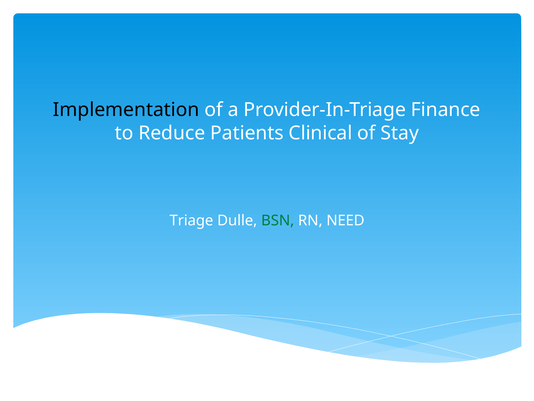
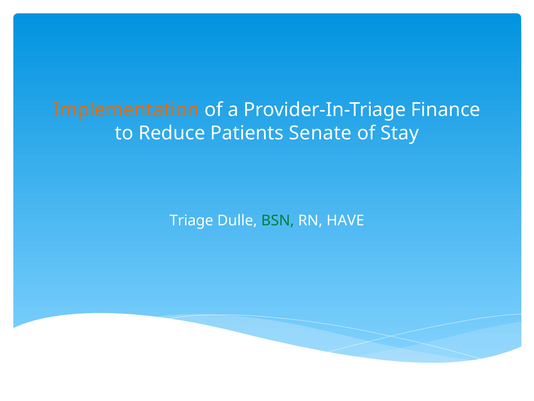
Implementation colour: black -> orange
Clinical: Clinical -> Senate
NEED: NEED -> HAVE
